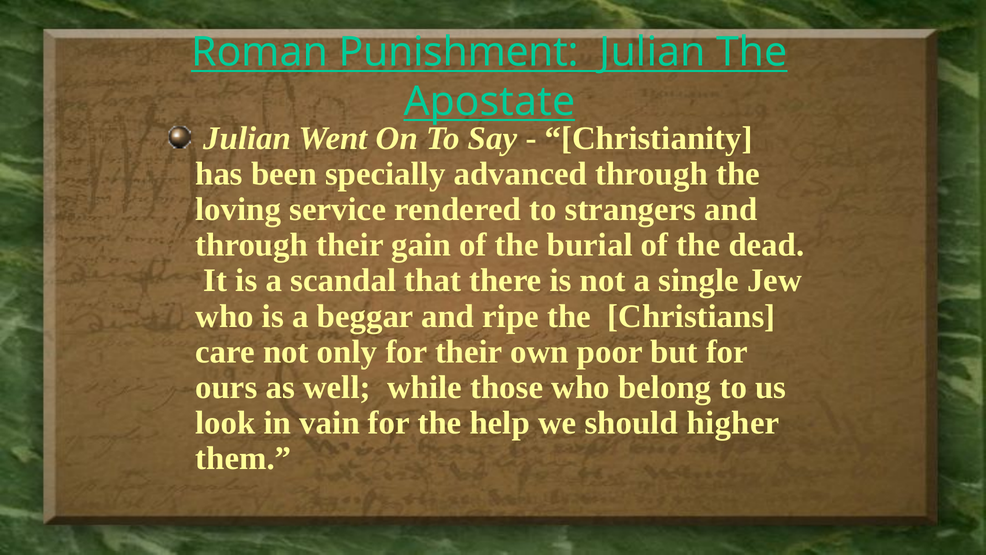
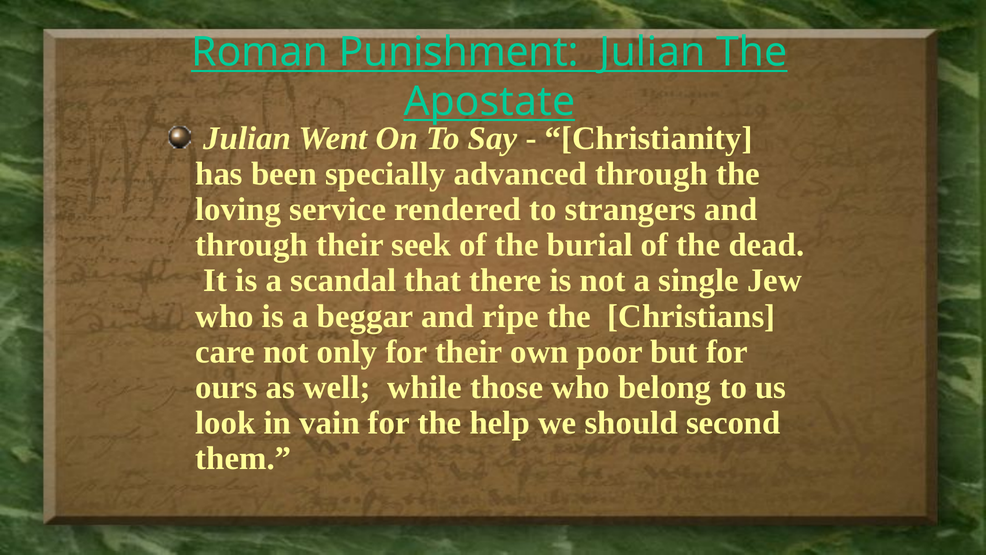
gain: gain -> seek
higher: higher -> second
